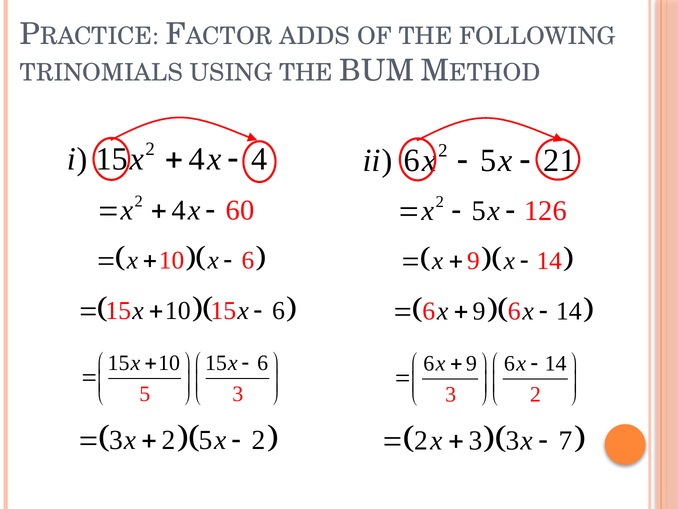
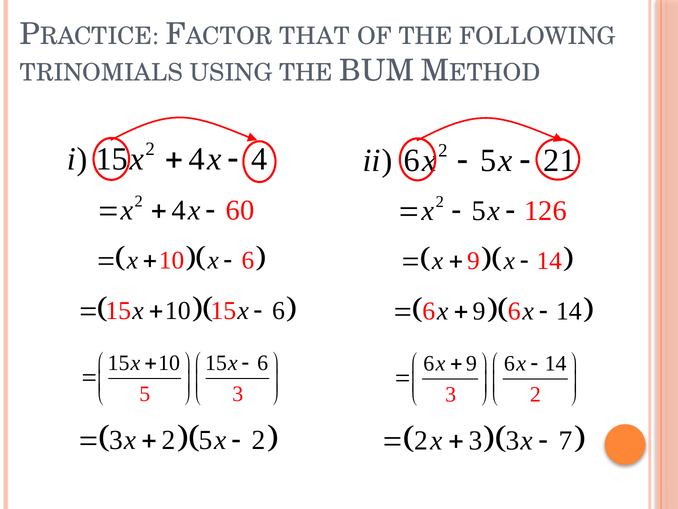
ADDS: ADDS -> THAT
